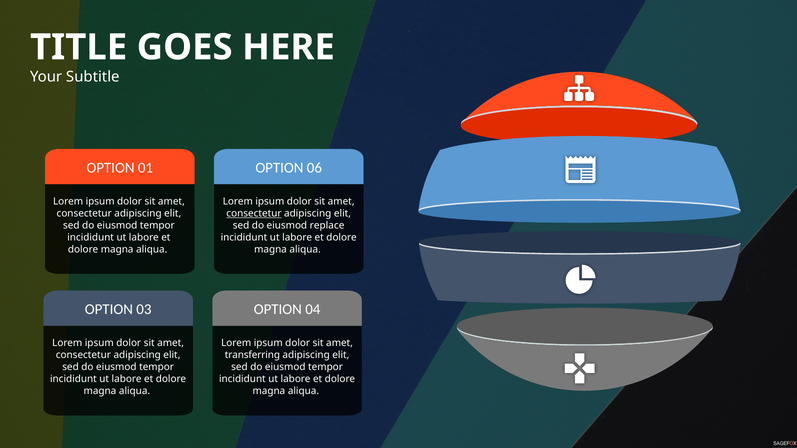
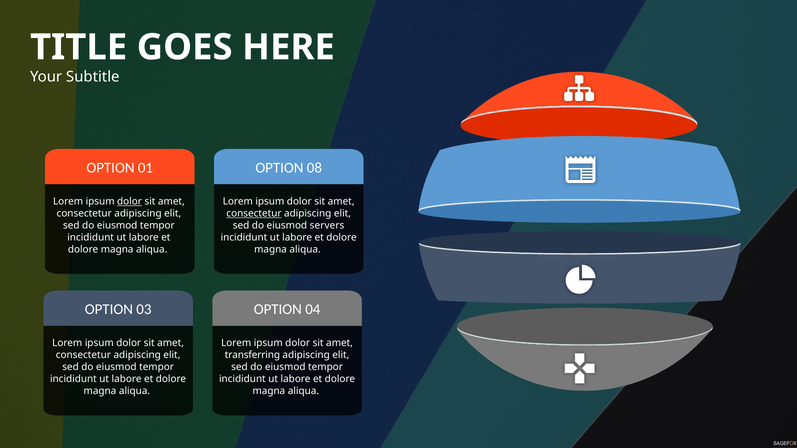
06: 06 -> 08
dolor at (130, 202) underline: none -> present
replace: replace -> servers
